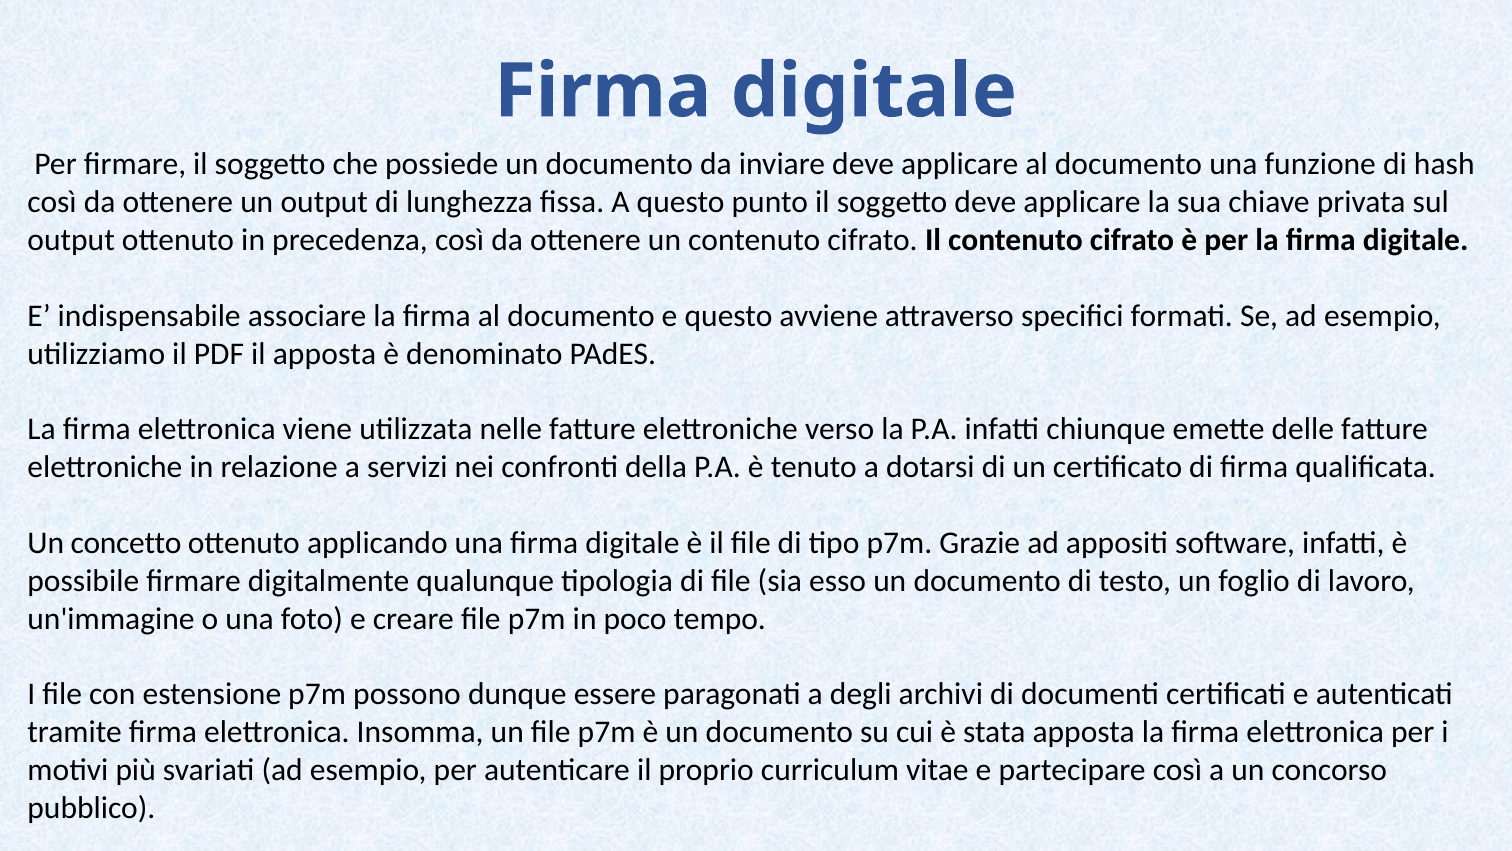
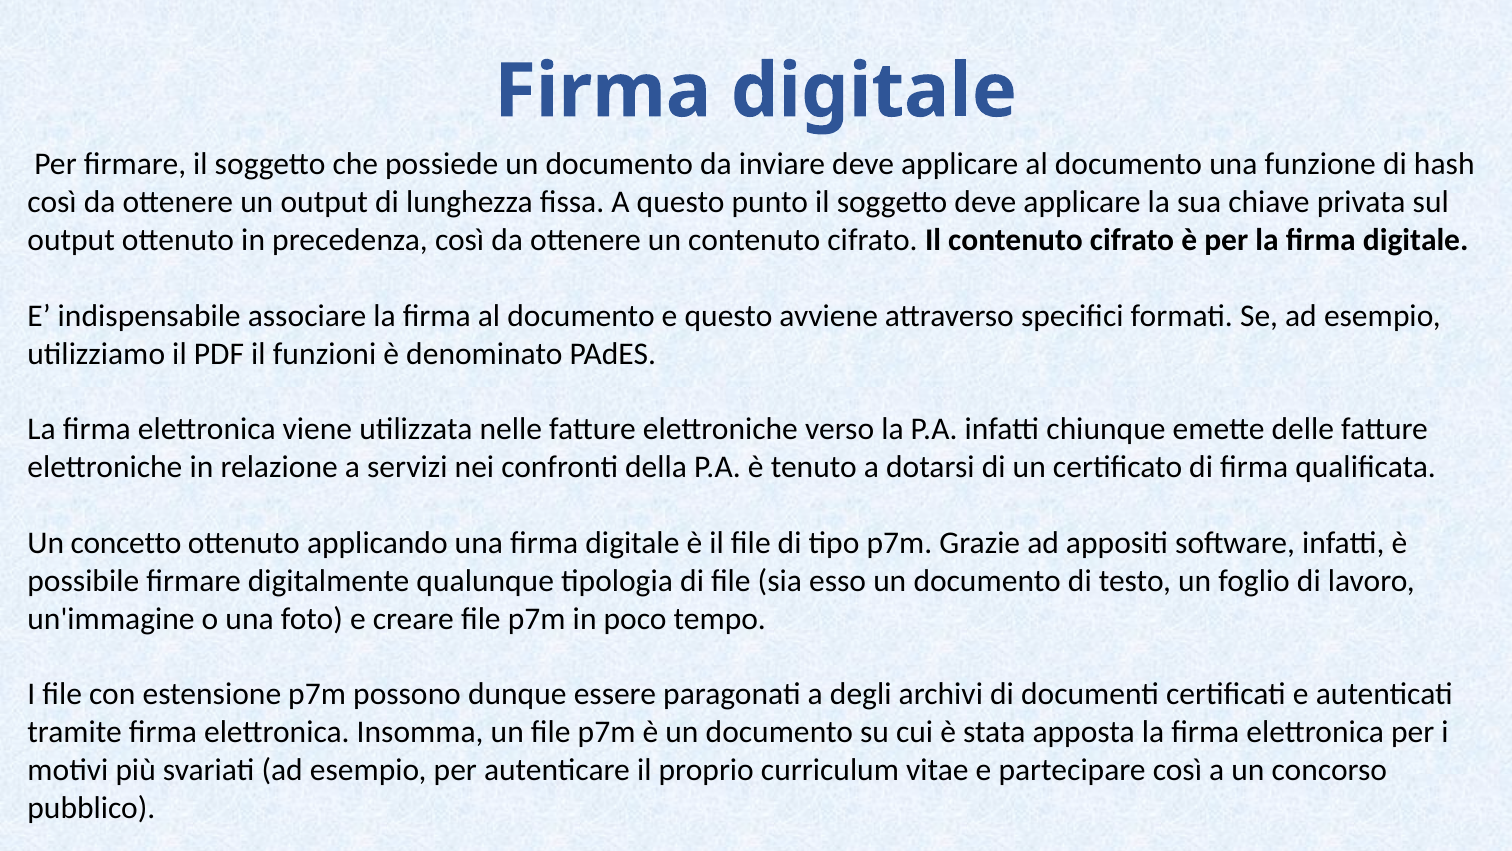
il apposta: apposta -> funzioni
